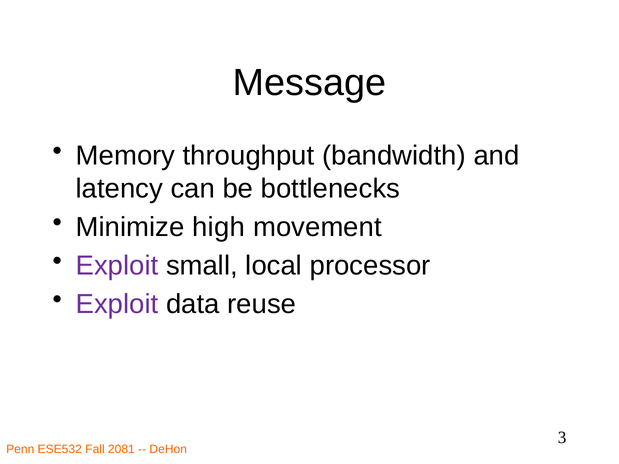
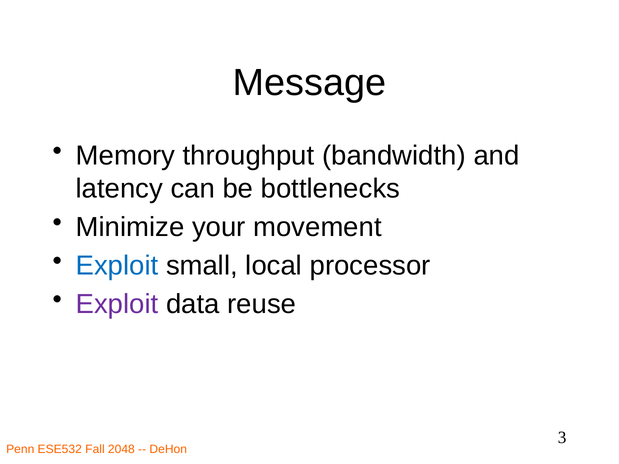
high: high -> your
Exploit at (117, 266) colour: purple -> blue
2081: 2081 -> 2048
